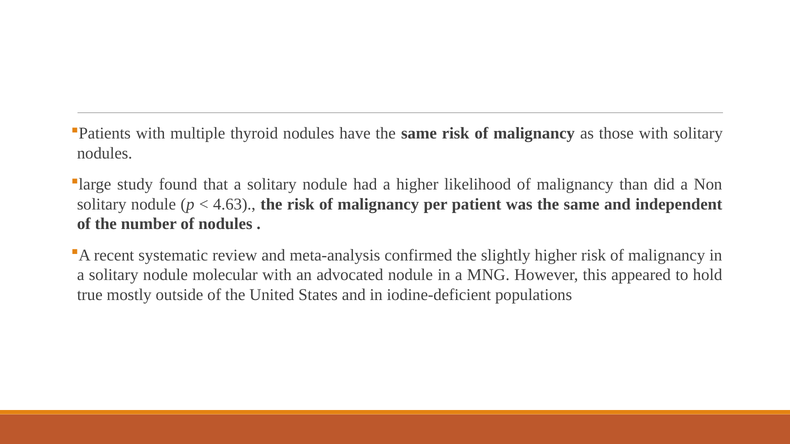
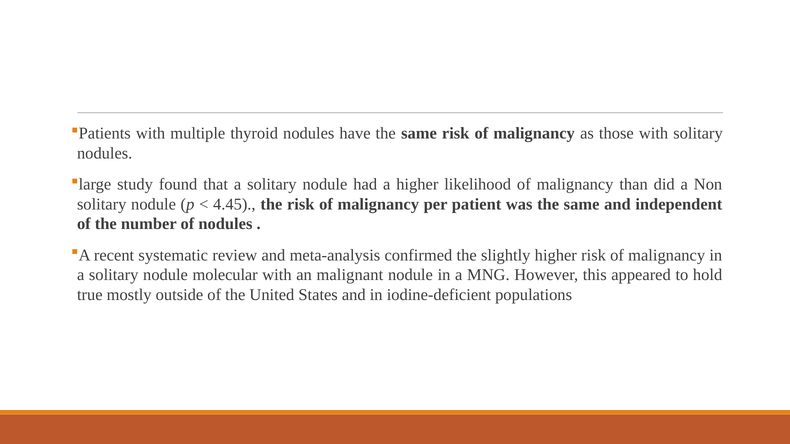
4.63: 4.63 -> 4.45
advocated: advocated -> malignant
